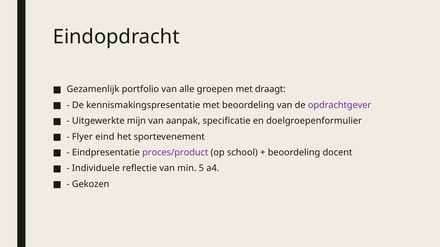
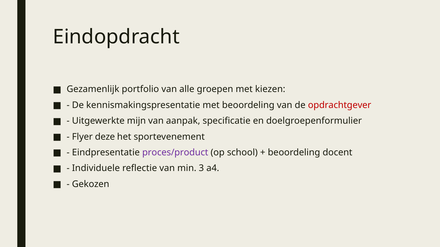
draagt: draagt -> kiezen
opdrachtgever colour: purple -> red
eind: eind -> deze
5: 5 -> 3
